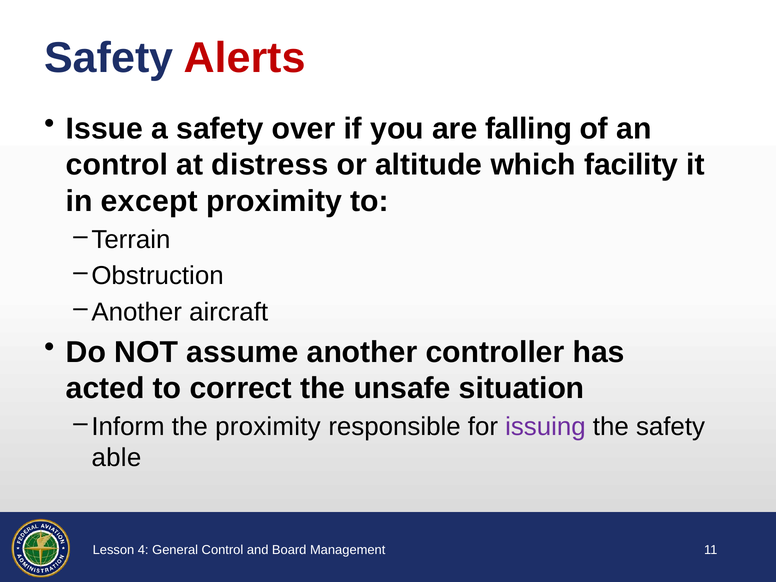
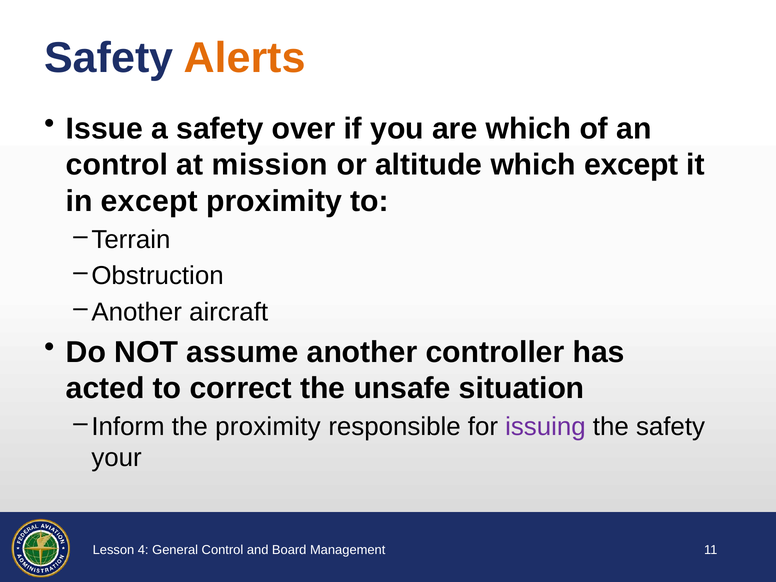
Alerts colour: red -> orange
are falling: falling -> which
distress: distress -> mission
which facility: facility -> except
able: able -> your
